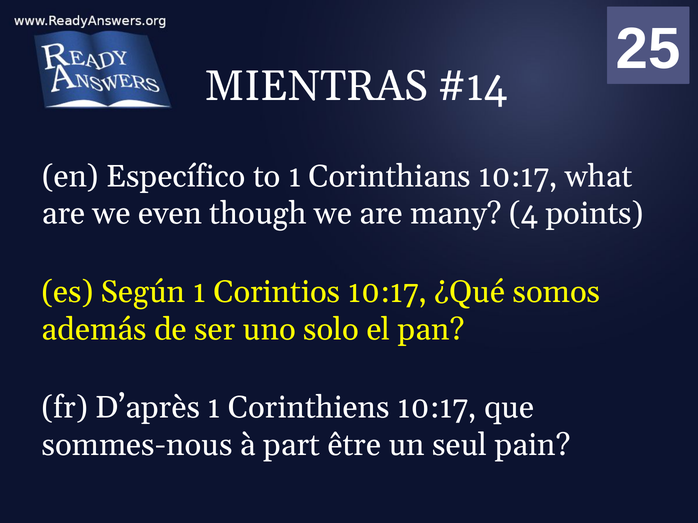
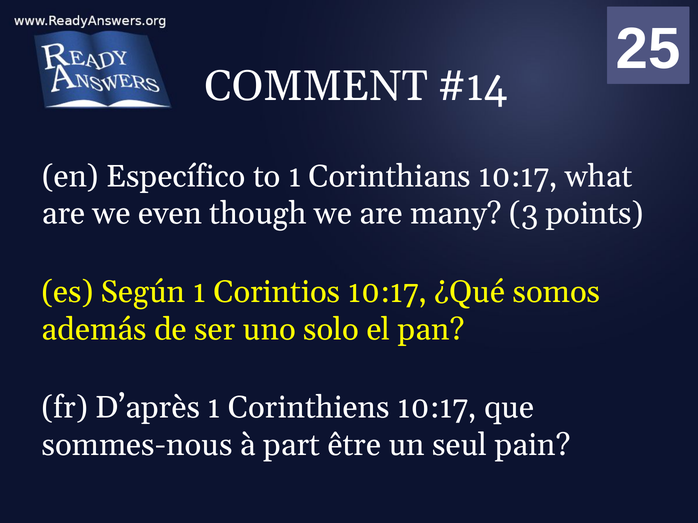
MIENTRAS: MIENTRAS -> COMMENT
4: 4 -> 3
